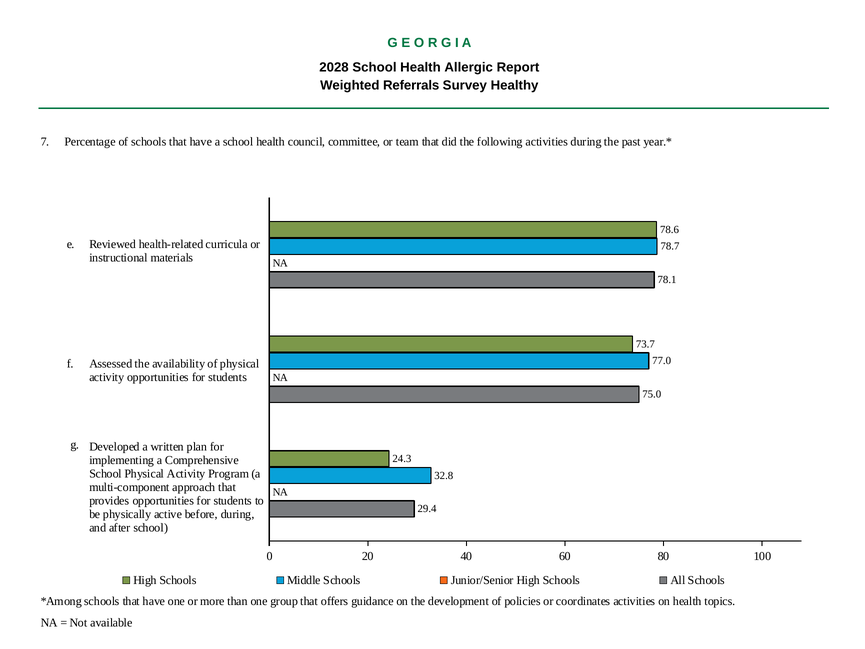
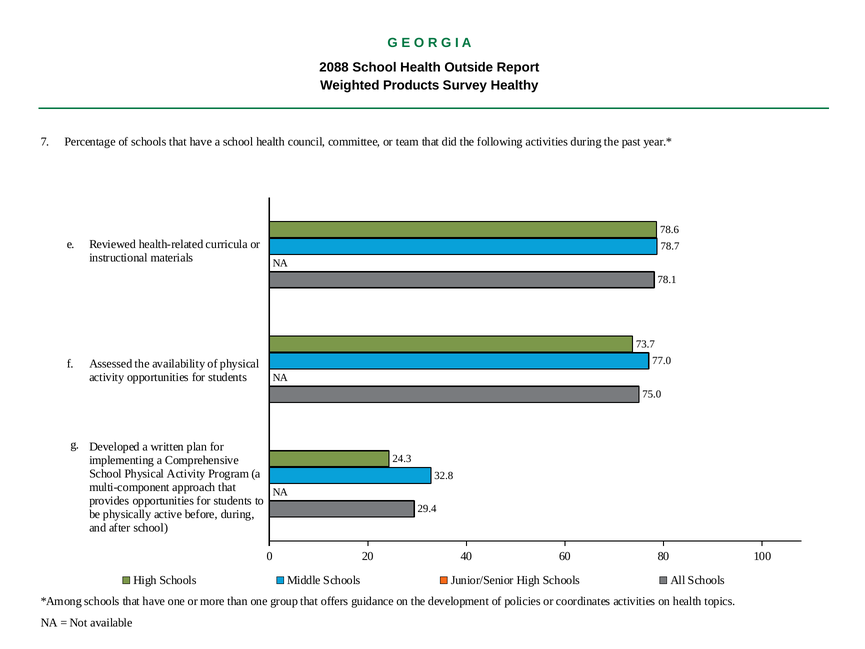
2028: 2028 -> 2088
Allergic: Allergic -> Outside
Referrals: Referrals -> Products
